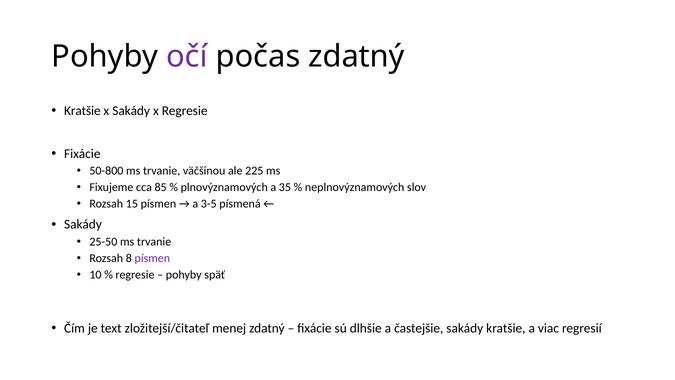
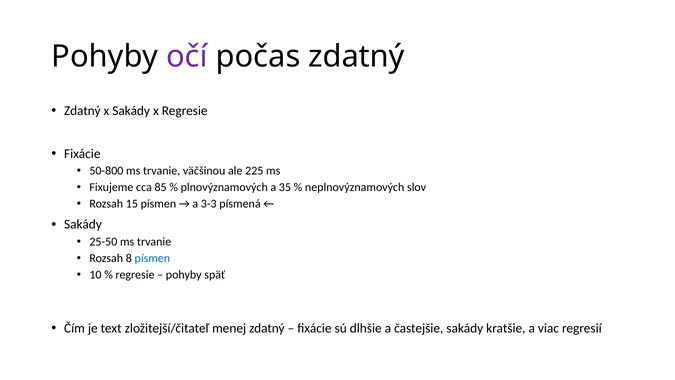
Kratšie at (82, 111): Kratšie -> Zdatný
3-5: 3-5 -> 3-3
písmen at (152, 258) colour: purple -> blue
